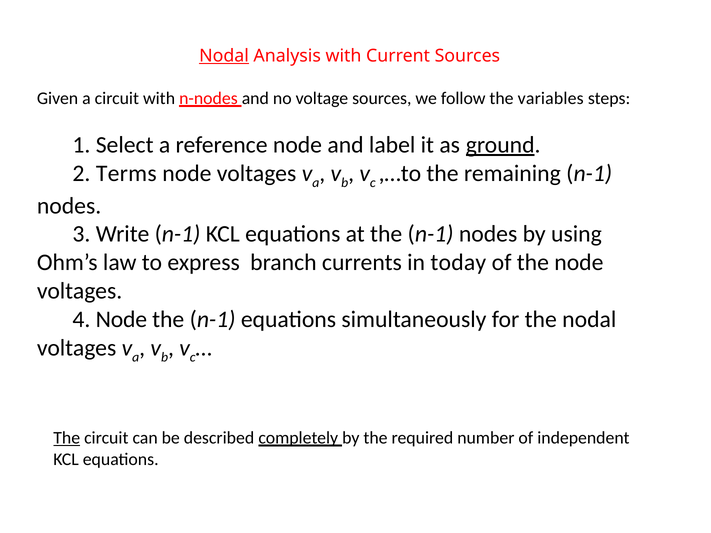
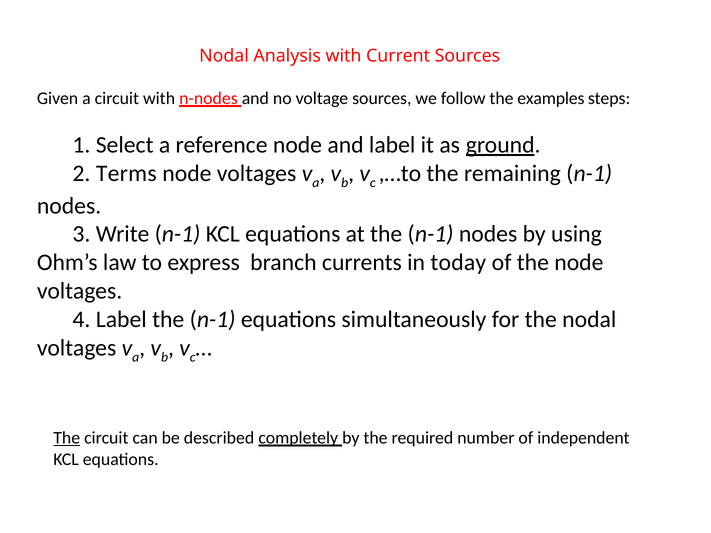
Nodal at (224, 56) underline: present -> none
variables: variables -> examples
4 Node: Node -> Label
